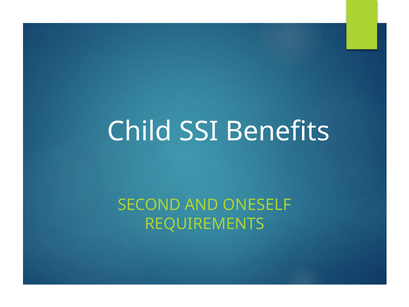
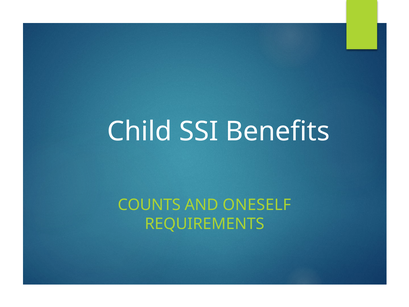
SECOND: SECOND -> COUNTS
